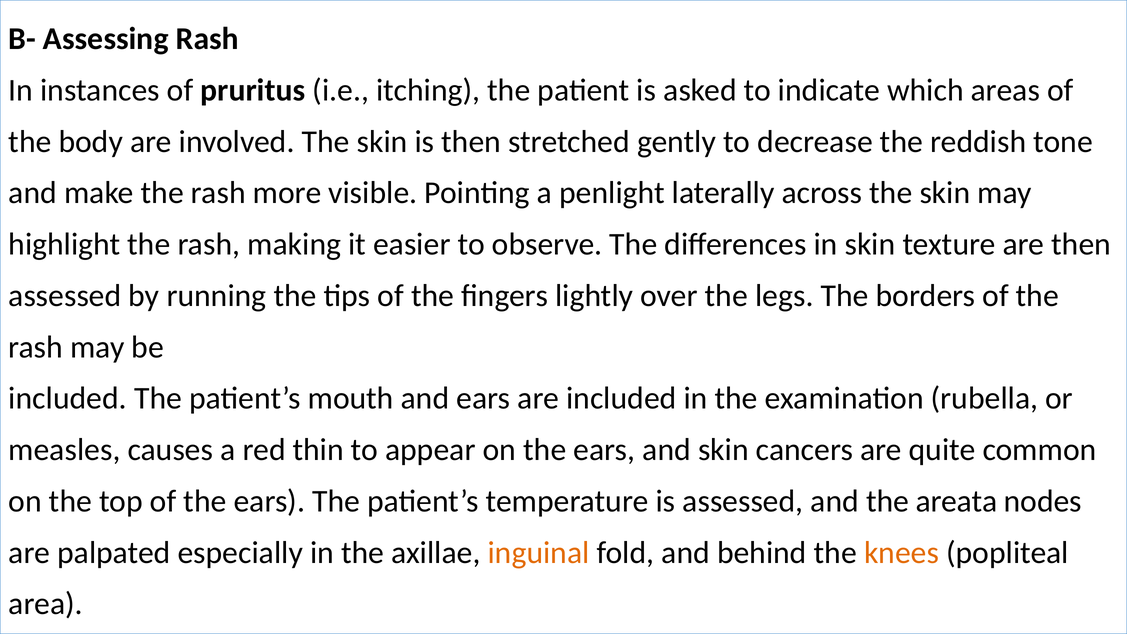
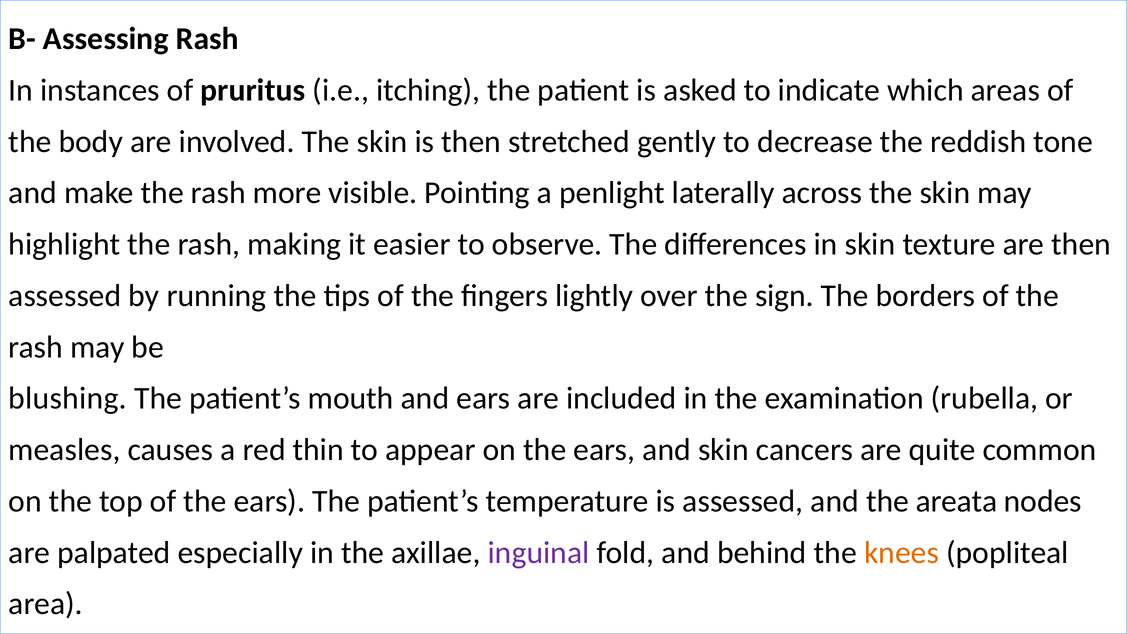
legs: legs -> sign
included at (68, 398): included -> blushing
inguinal colour: orange -> purple
